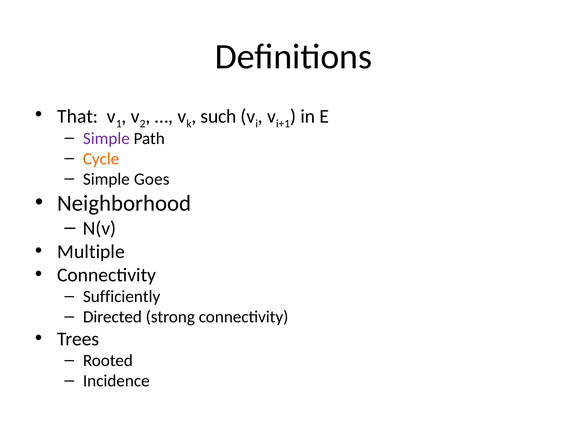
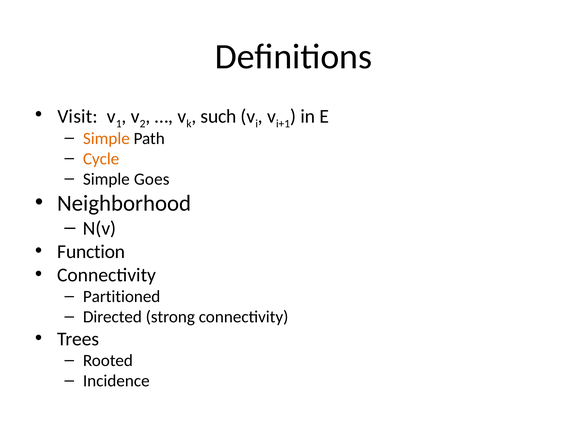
That: That -> Visit
Simple at (106, 138) colour: purple -> orange
Multiple: Multiple -> Function
Sufficiently: Sufficiently -> Partitioned
